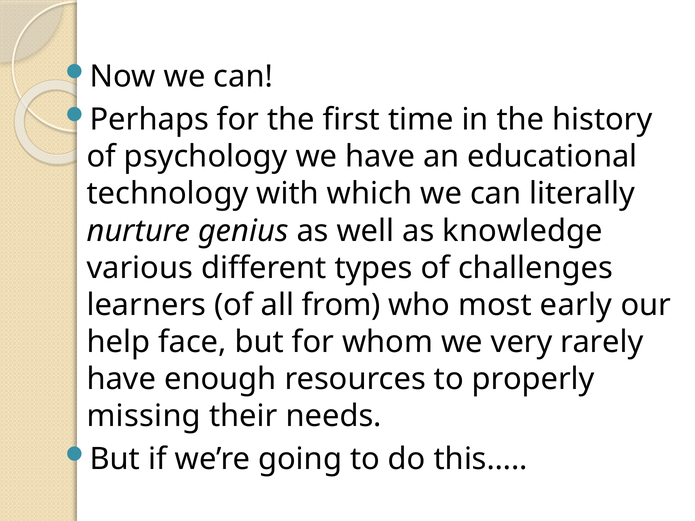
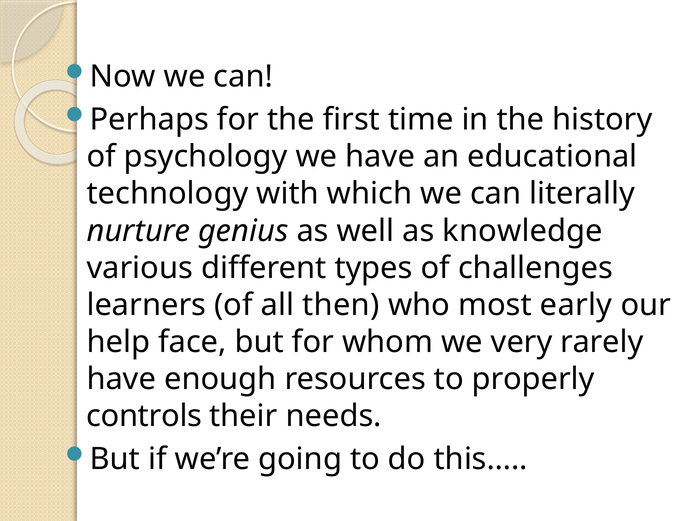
from: from -> then
missing: missing -> controls
